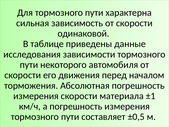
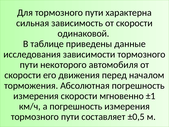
материала: материала -> мгновенно
